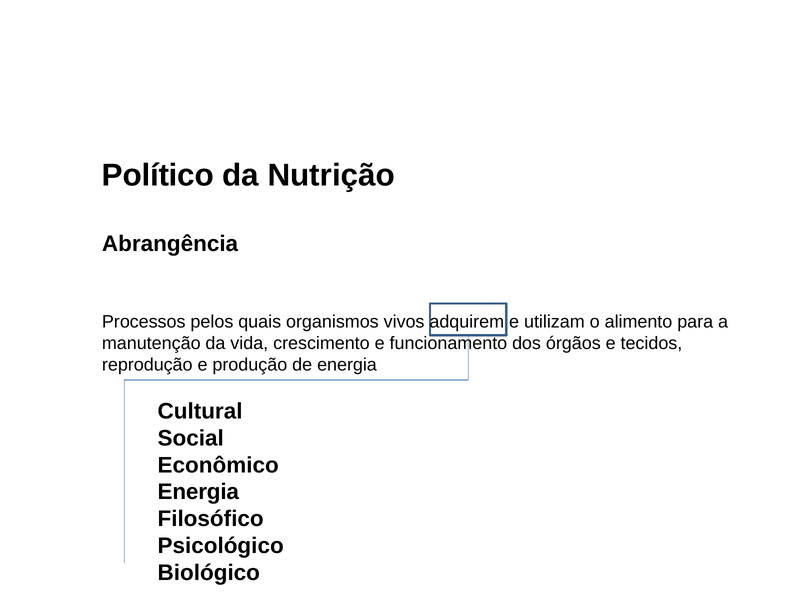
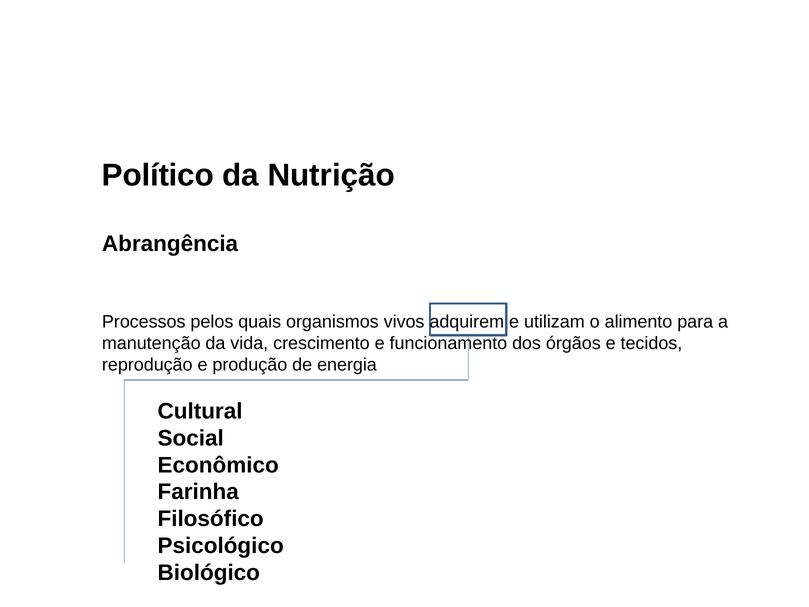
Energia at (198, 492): Energia -> Farinha
